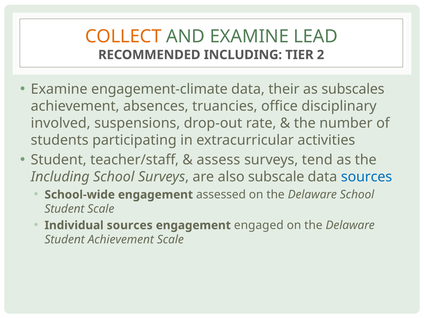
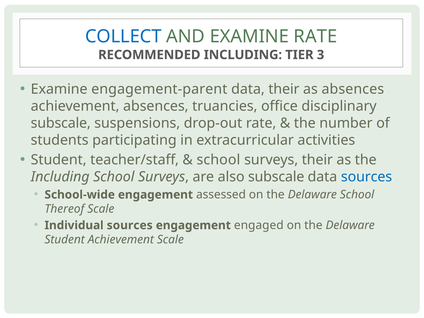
COLLECT colour: orange -> blue
EXAMINE LEAD: LEAD -> RATE
2: 2 -> 3
engagement-climate: engagement-climate -> engagement-parent
as subscales: subscales -> absences
involved at (61, 123): involved -> subscale
assess at (218, 160): assess -> school
surveys tend: tend -> their
Student at (64, 209): Student -> Thereof
